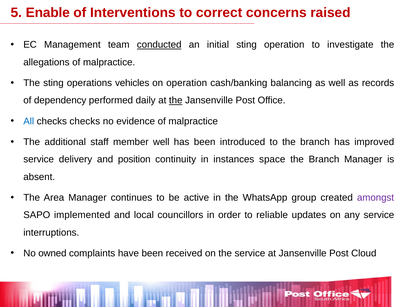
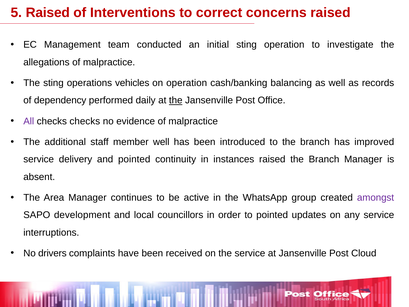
5 Enable: Enable -> Raised
conducted underline: present -> none
All colour: blue -> purple
and position: position -> pointed
instances space: space -> raised
implemented: implemented -> development
to reliable: reliable -> pointed
owned: owned -> drivers
